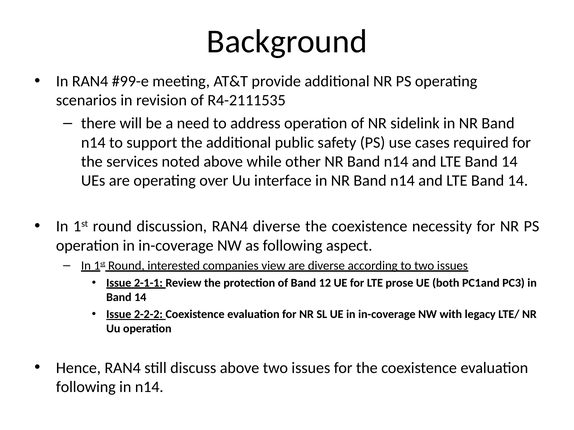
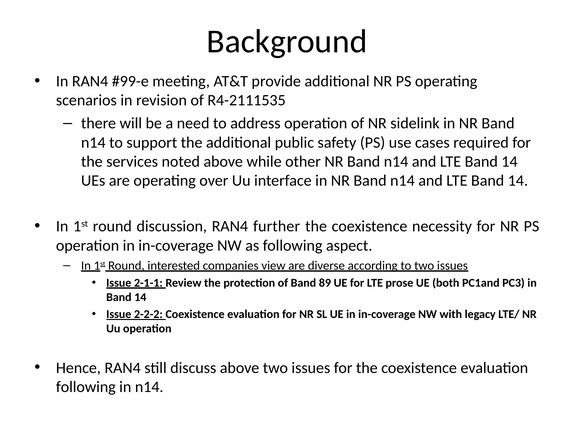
RAN4 diverse: diverse -> further
12: 12 -> 89
